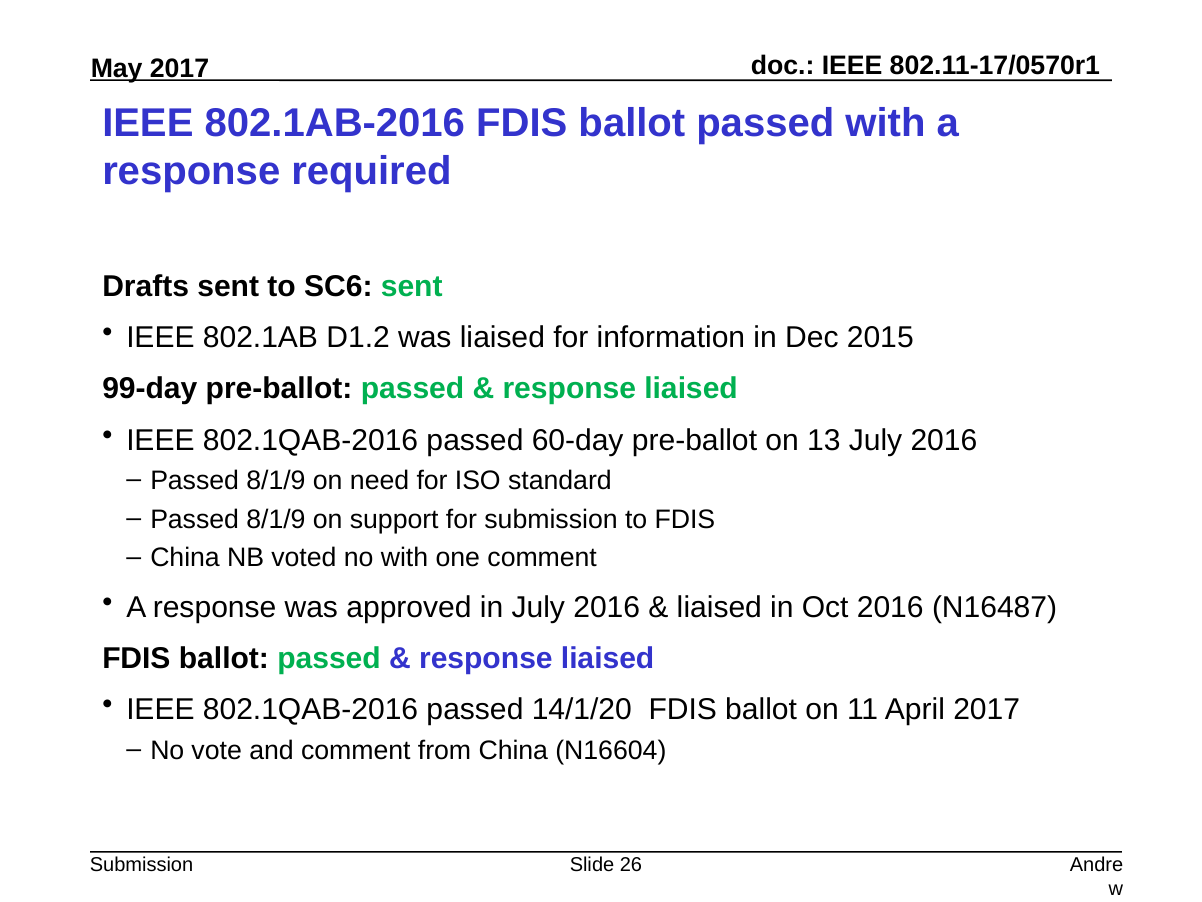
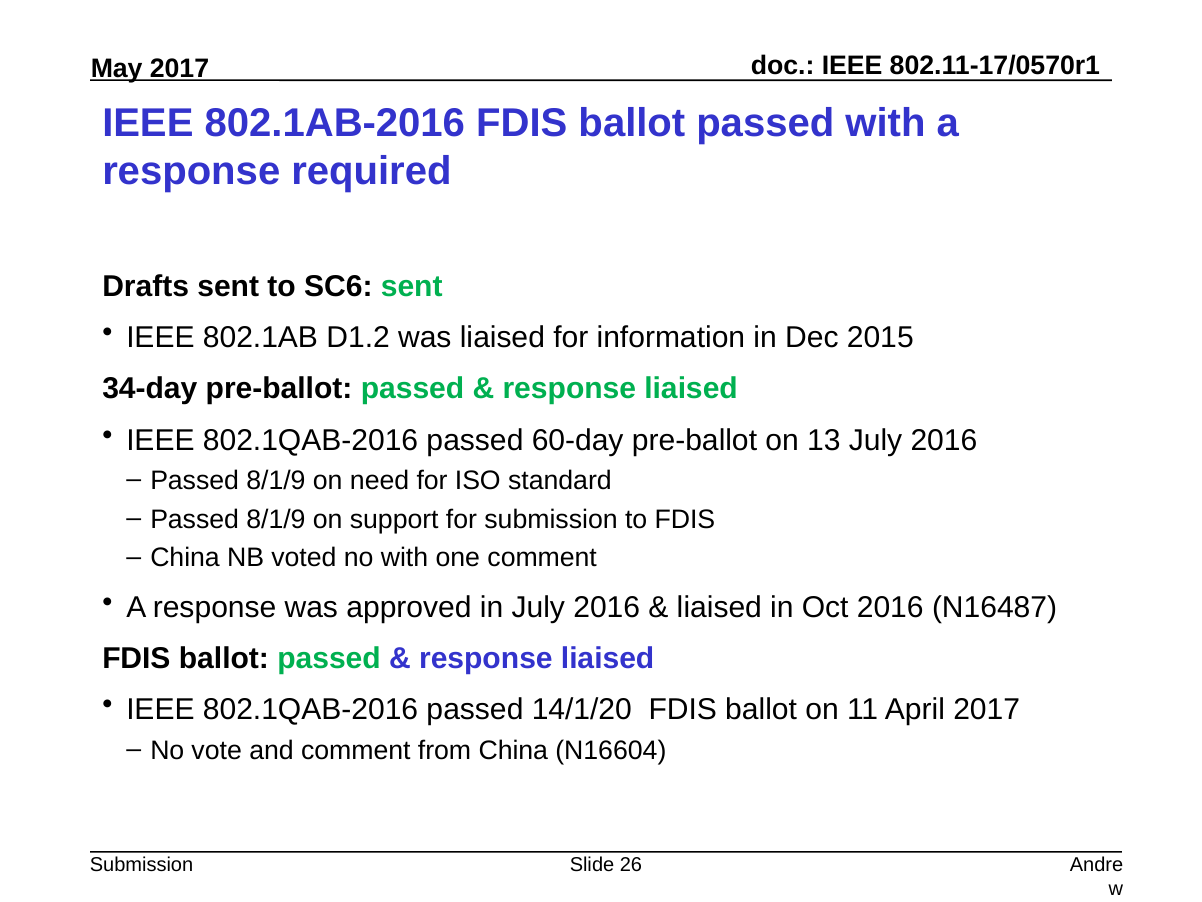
99-day: 99-day -> 34-day
